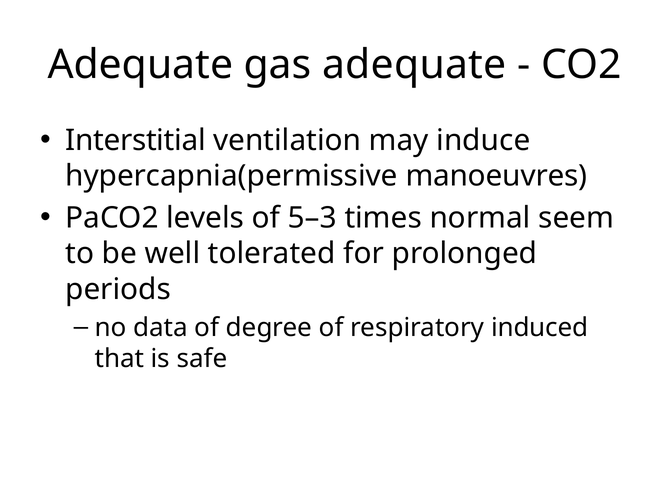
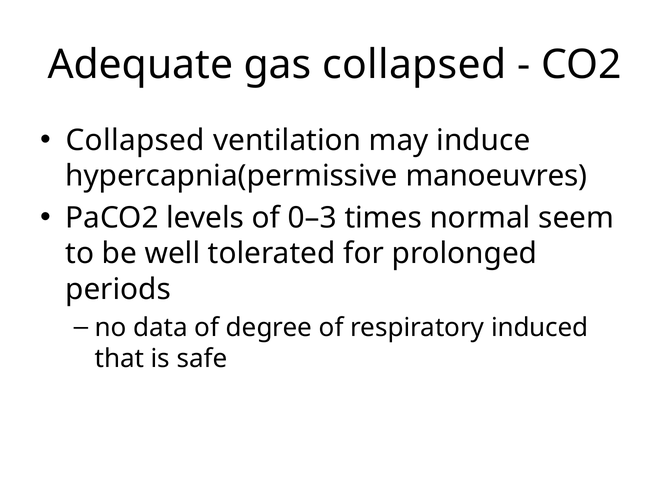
gas adequate: adequate -> collapsed
Interstitial at (136, 141): Interstitial -> Collapsed
5–3: 5–3 -> 0–3
